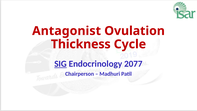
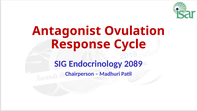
Thickness: Thickness -> Response
SIG underline: present -> none
2077: 2077 -> 2089
